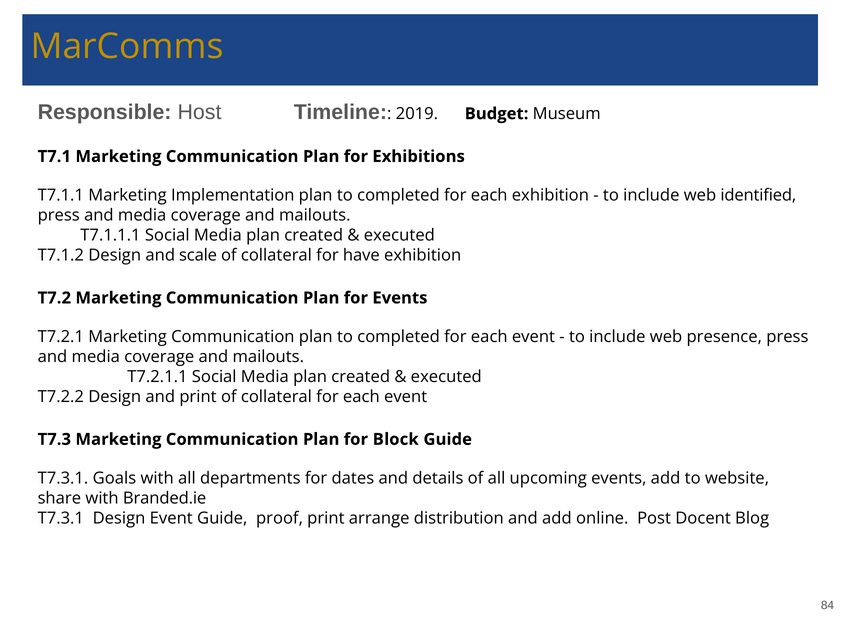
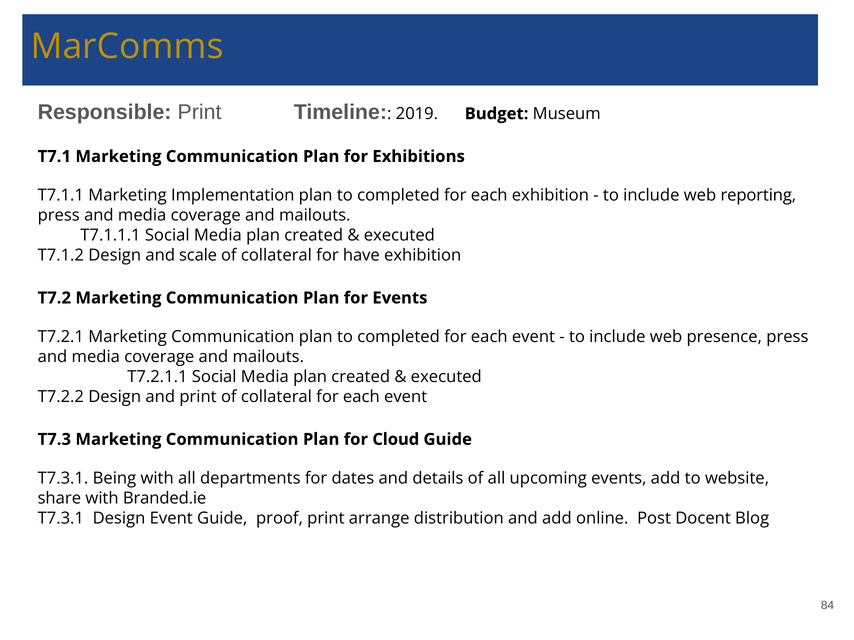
Responsible Host: Host -> Print
identified: identified -> reporting
Block: Block -> Cloud
Goals: Goals -> Being
